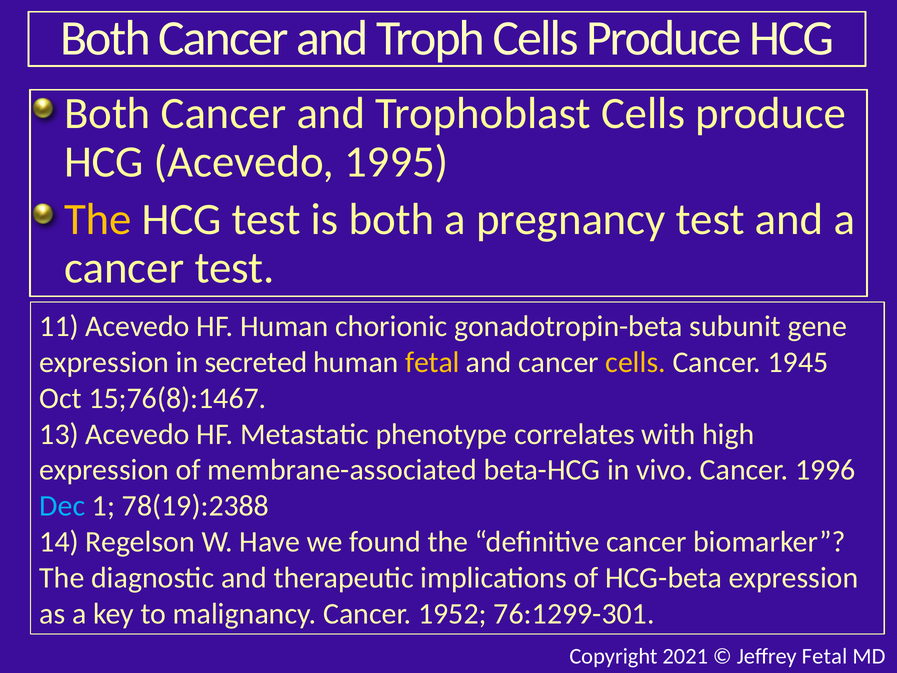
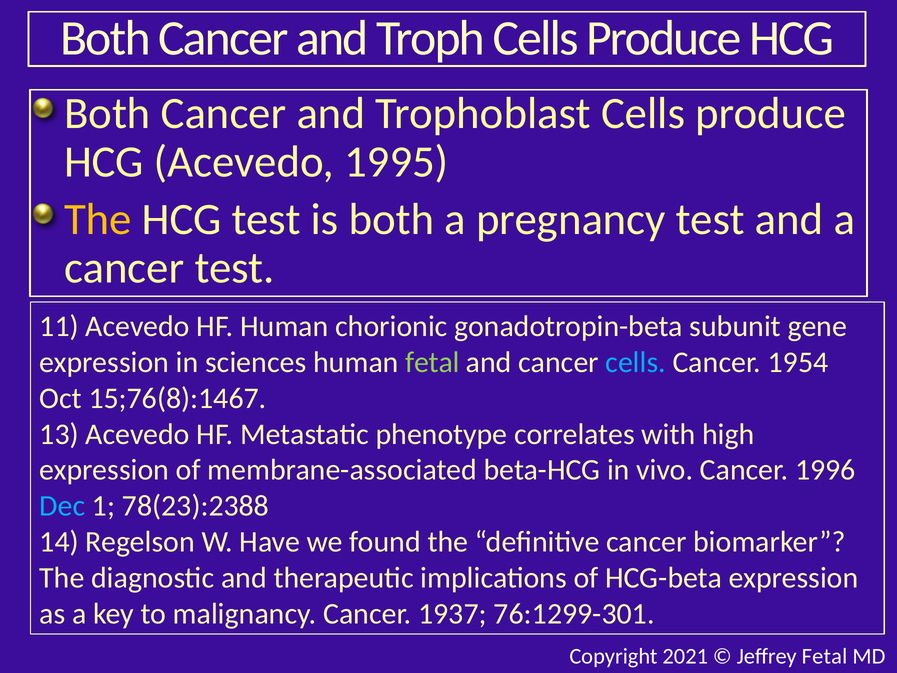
secreted: secreted -> sciences
fetal at (432, 362) colour: yellow -> light green
cells at (636, 362) colour: yellow -> light blue
1945: 1945 -> 1954
78(19):2388: 78(19):2388 -> 78(23):2388
1952: 1952 -> 1937
